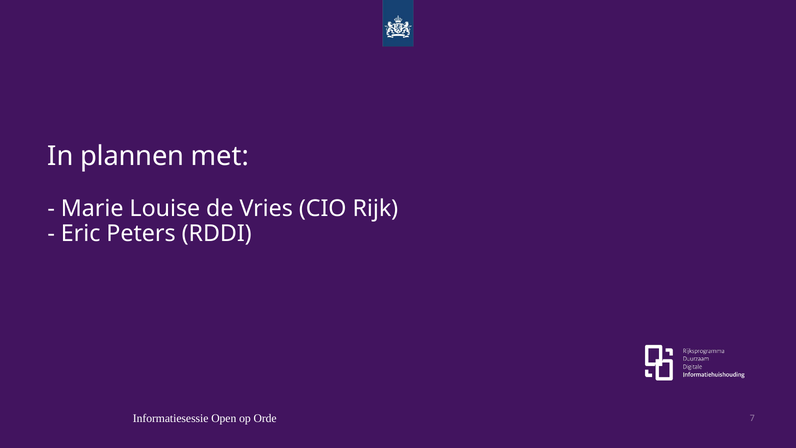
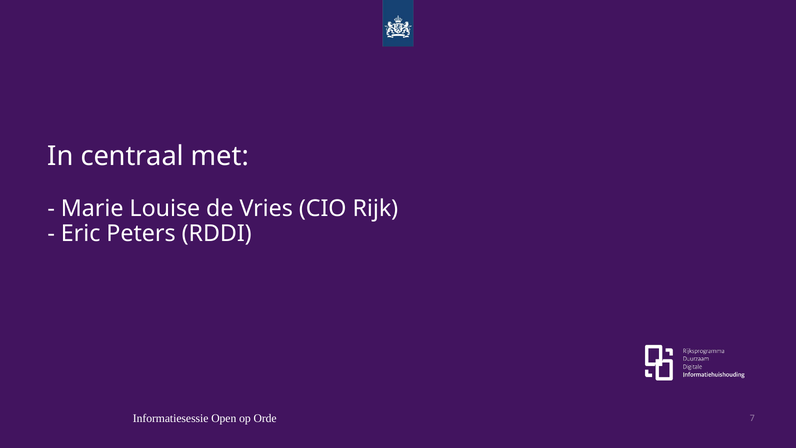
plannen: plannen -> centraal
